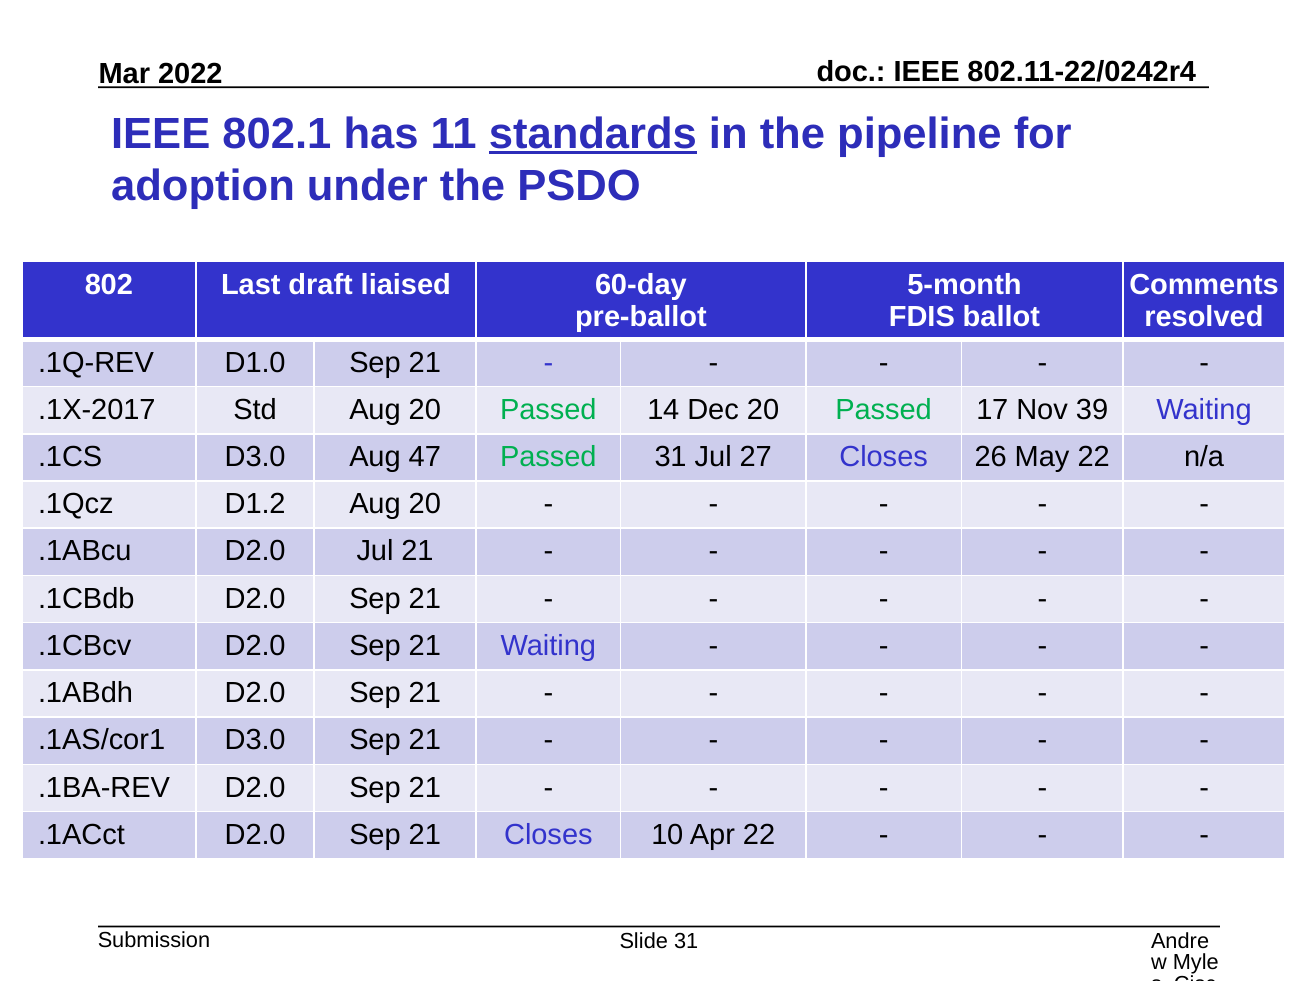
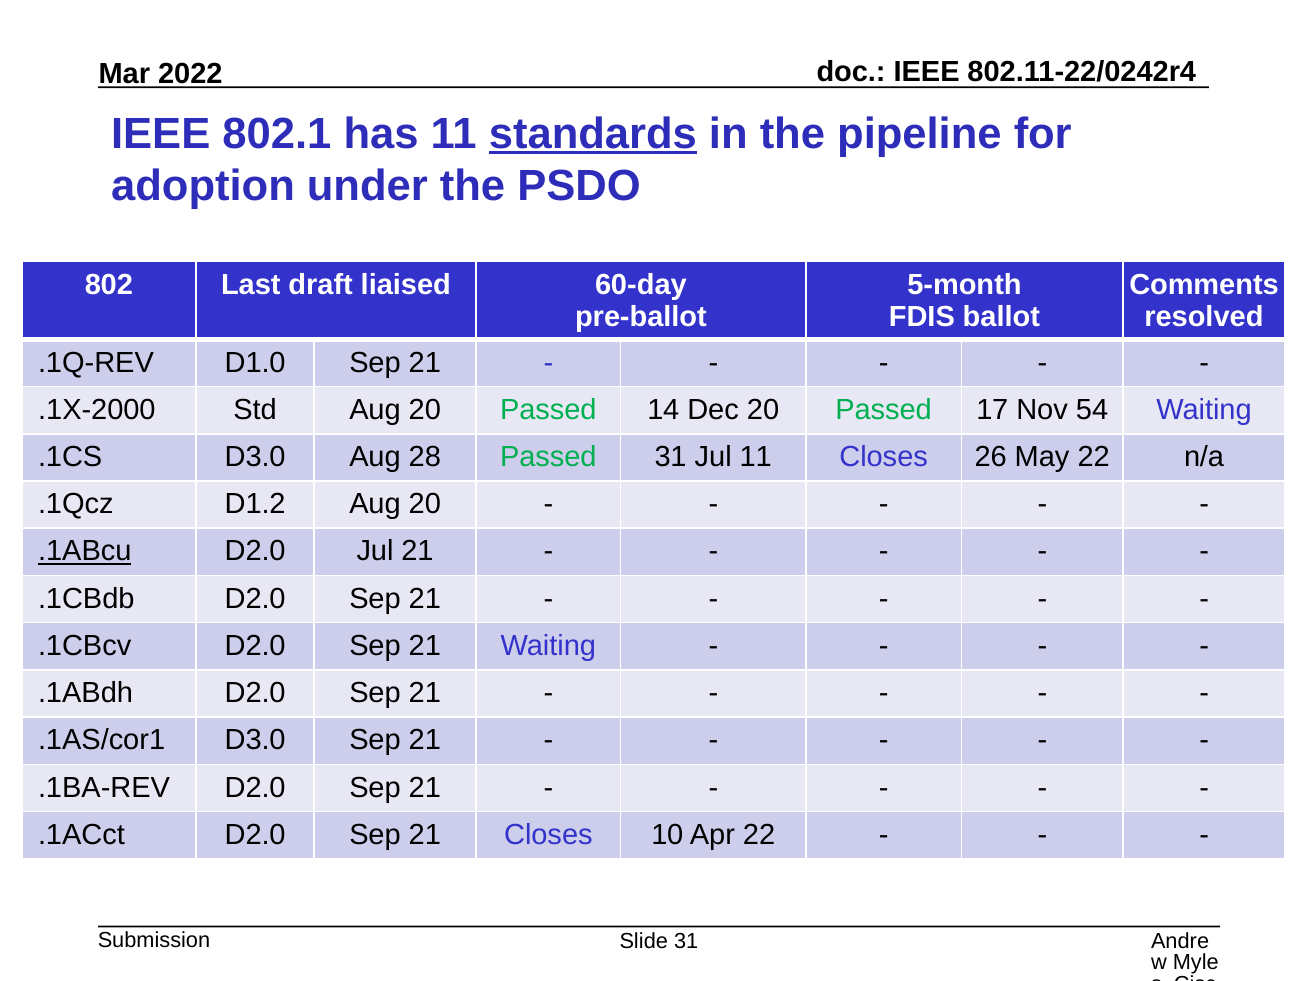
.1X-2017: .1X-2017 -> .1X-2000
39: 39 -> 54
47: 47 -> 28
Jul 27: 27 -> 11
.1ABcu underline: none -> present
